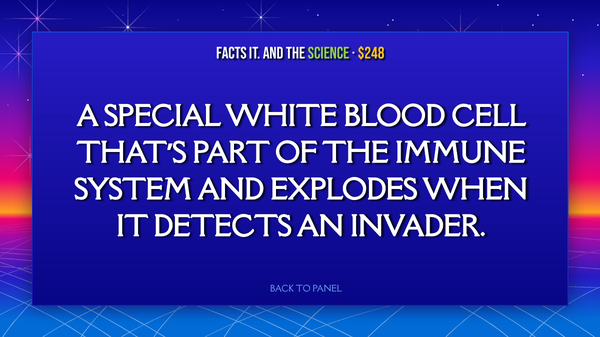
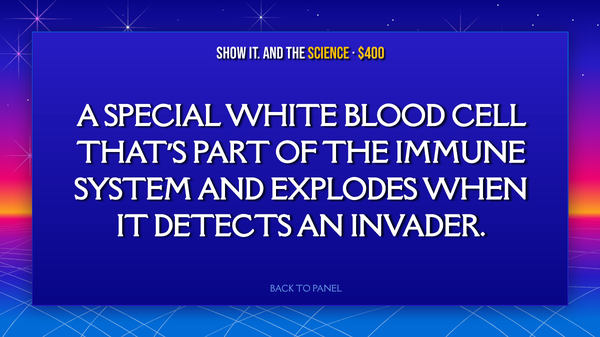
Facts: Facts -> Show
science colour: light green -> yellow
$248: $248 -> $400
